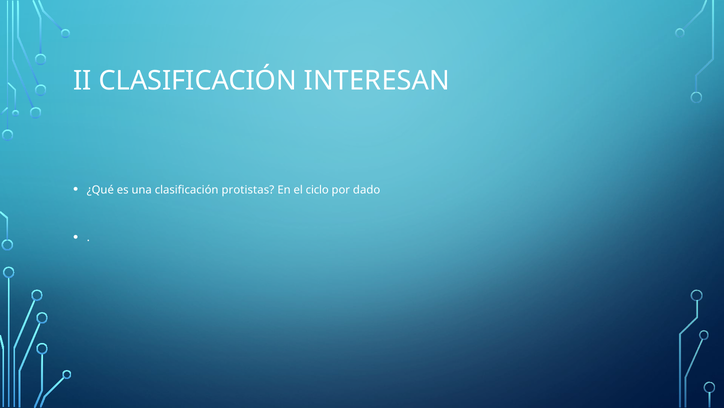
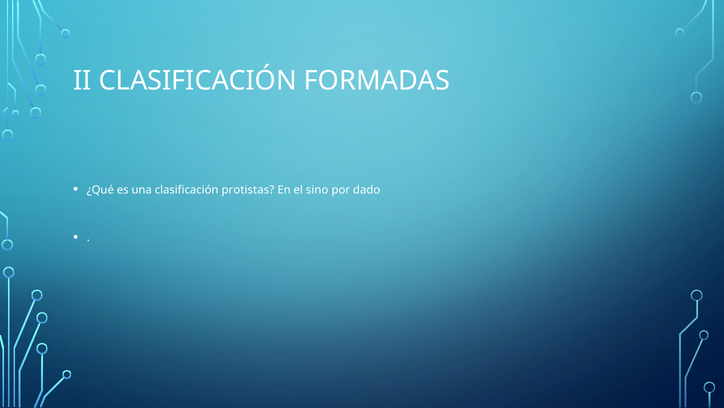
INTERESAN: INTERESAN -> FORMADAS
ciclo: ciclo -> sino
